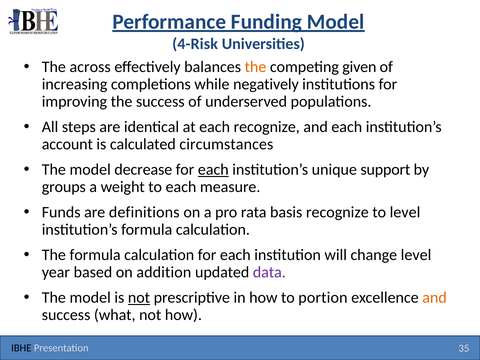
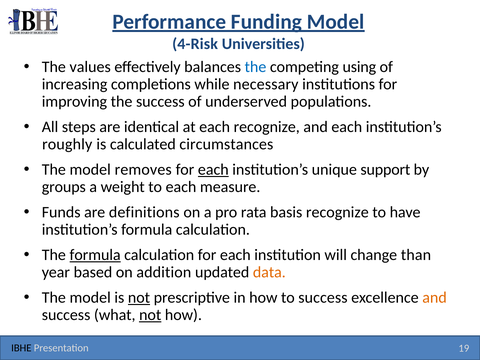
across: across -> values
the at (255, 67) colour: orange -> blue
given: given -> using
negatively: negatively -> necessary
account: account -> roughly
decrease: decrease -> removes
to level: level -> have
formula at (95, 255) underline: none -> present
change level: level -> than
data colour: purple -> orange
to portion: portion -> success
not at (150, 315) underline: none -> present
35: 35 -> 19
